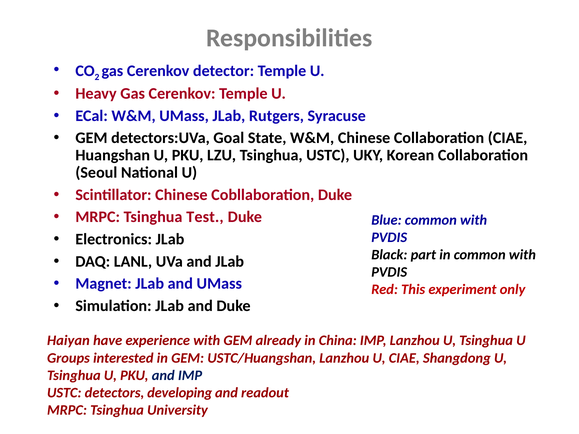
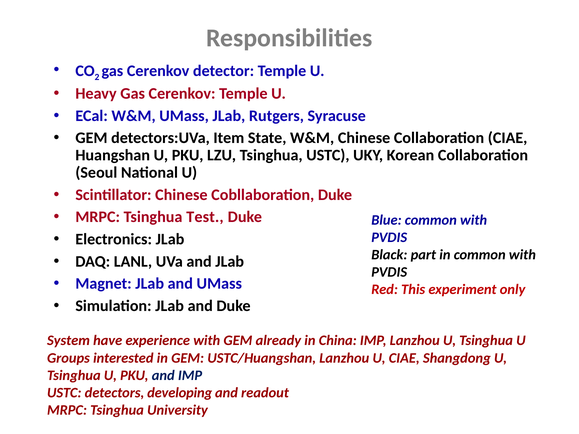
Goal: Goal -> Item
Haiyan: Haiyan -> System
